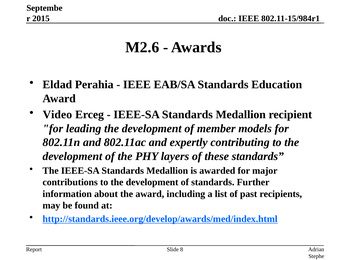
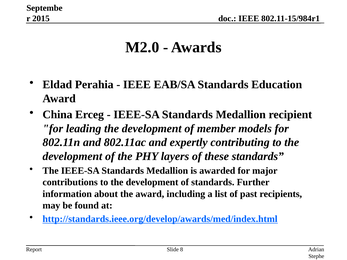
M2.6: M2.6 -> M2.0
Video: Video -> China
